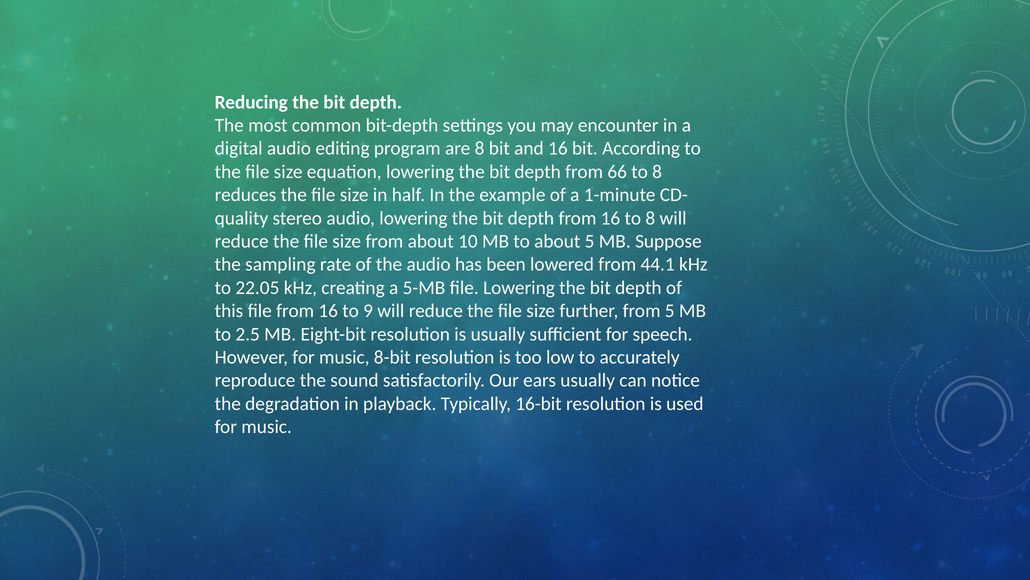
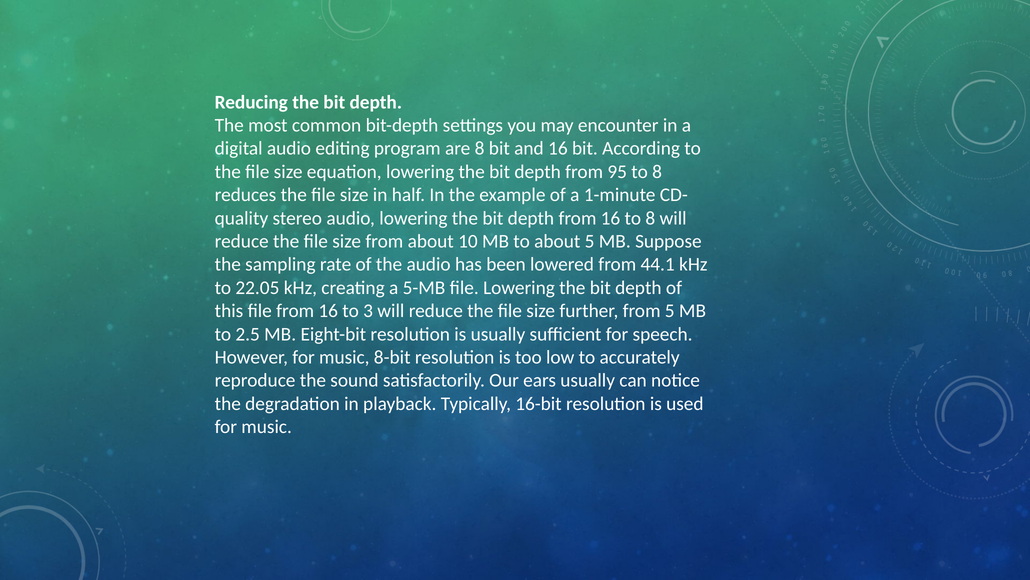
66: 66 -> 95
9: 9 -> 3
